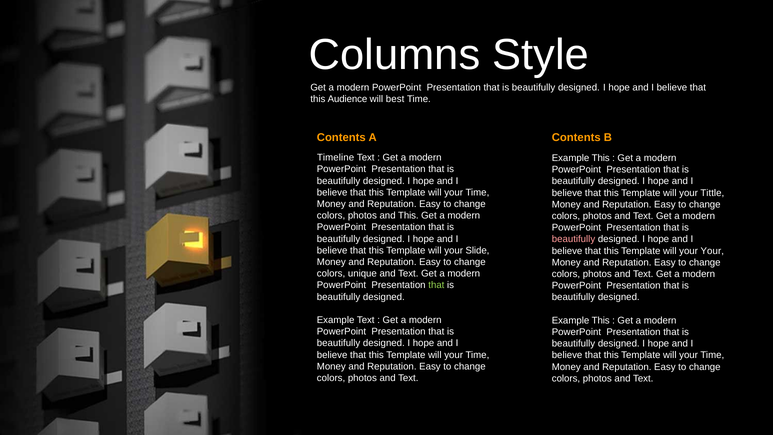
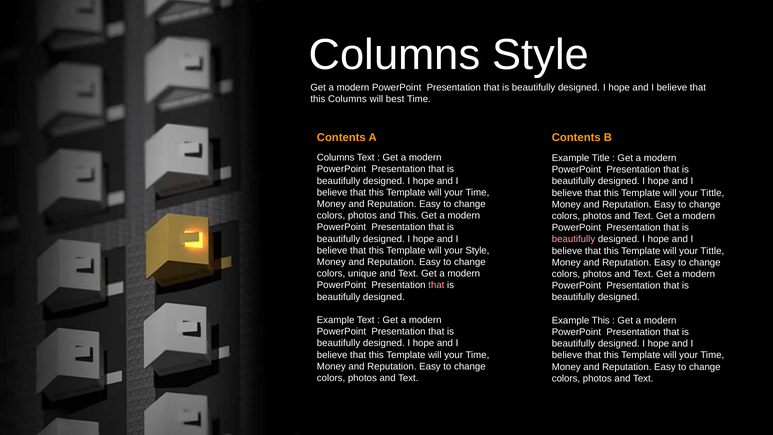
this Audience: Audience -> Columns
Timeline at (336, 158): Timeline -> Columns
This at (601, 158): This -> Title
your Slide: Slide -> Style
Your at (712, 251): Your -> Tittle
that at (436, 285) colour: light green -> pink
